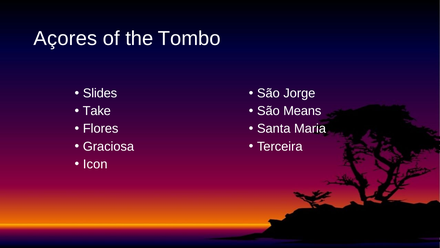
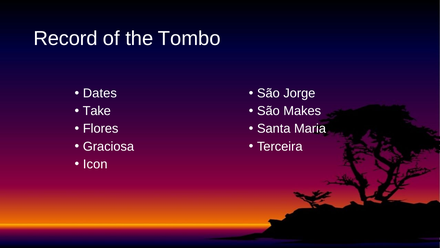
Açores: Açores -> Record
Slides: Slides -> Dates
Means: Means -> Makes
